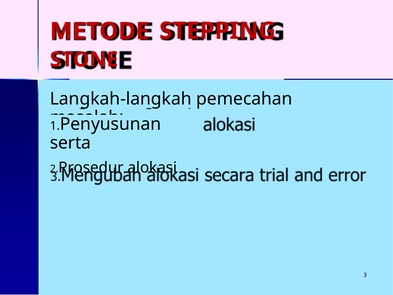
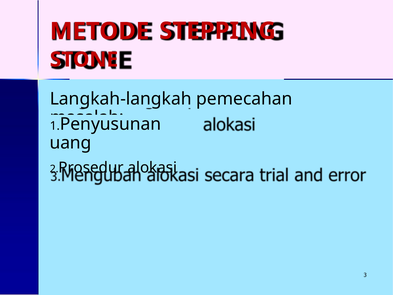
serta: serta -> uang
